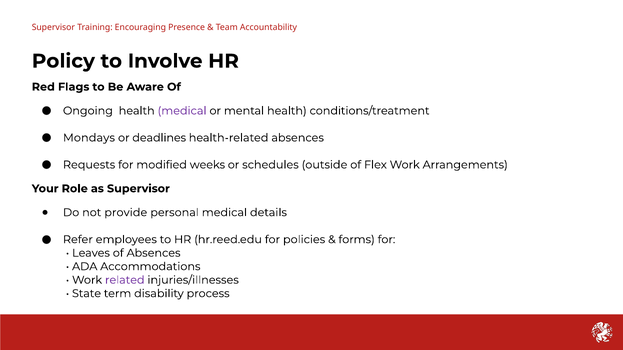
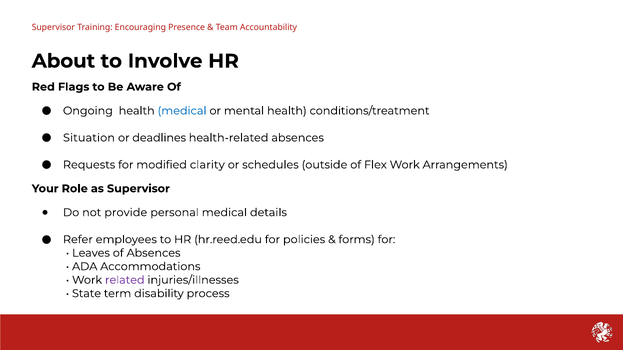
Policy: Policy -> About
medical at (182, 111) colour: purple -> blue
Mondays: Mondays -> Situation
weeks: weeks -> clarity
